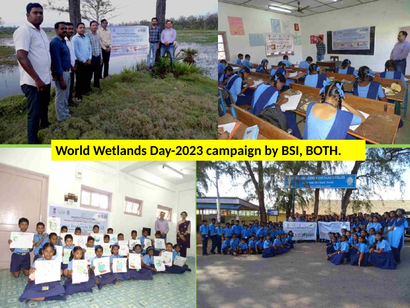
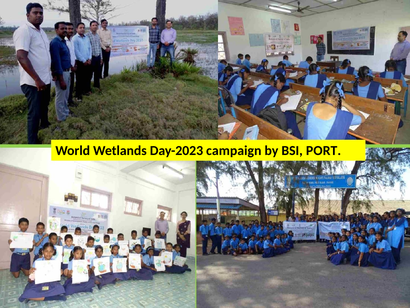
BOTH: BOTH -> PORT
